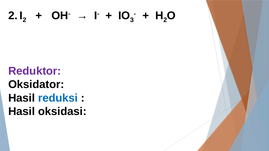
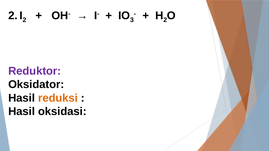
reduksi colour: blue -> orange
